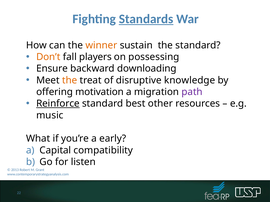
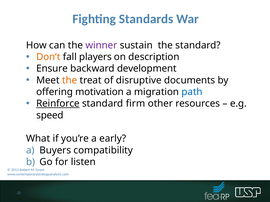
Standards underline: present -> none
winner colour: orange -> purple
possessing: possessing -> description
downloading: downloading -> development
knowledge: knowledge -> documents
path colour: purple -> blue
best: best -> firm
music: music -> speed
Capital: Capital -> Buyers
